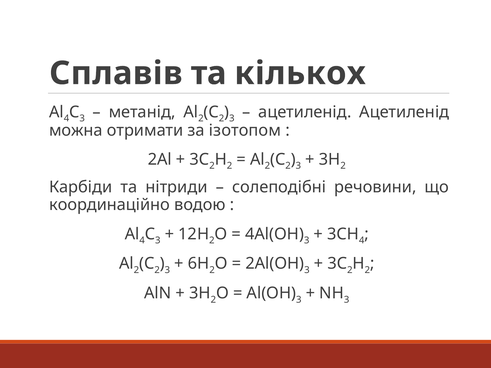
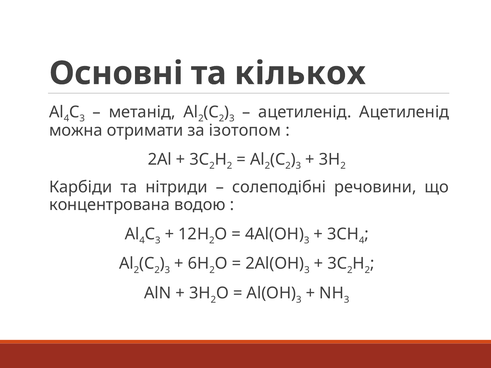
Сплавів: Сплавів -> Основні
координаційно: координаційно -> концентрована
